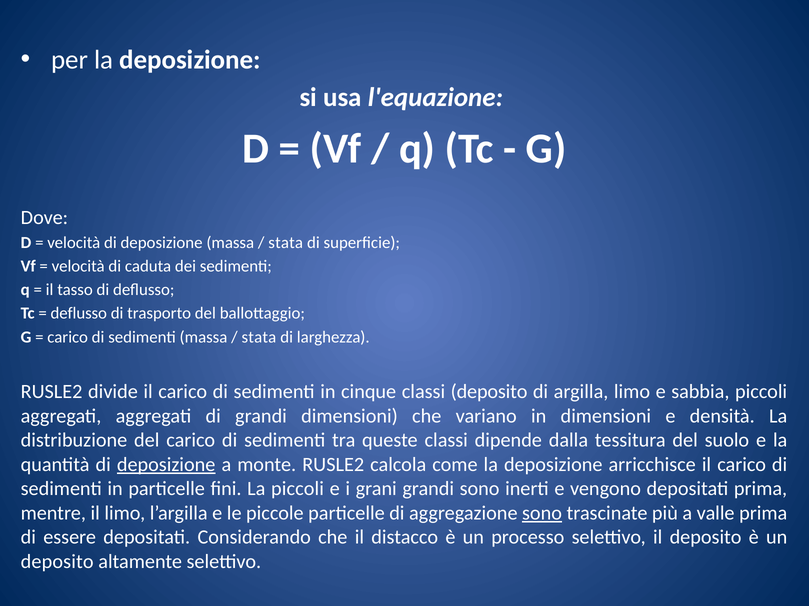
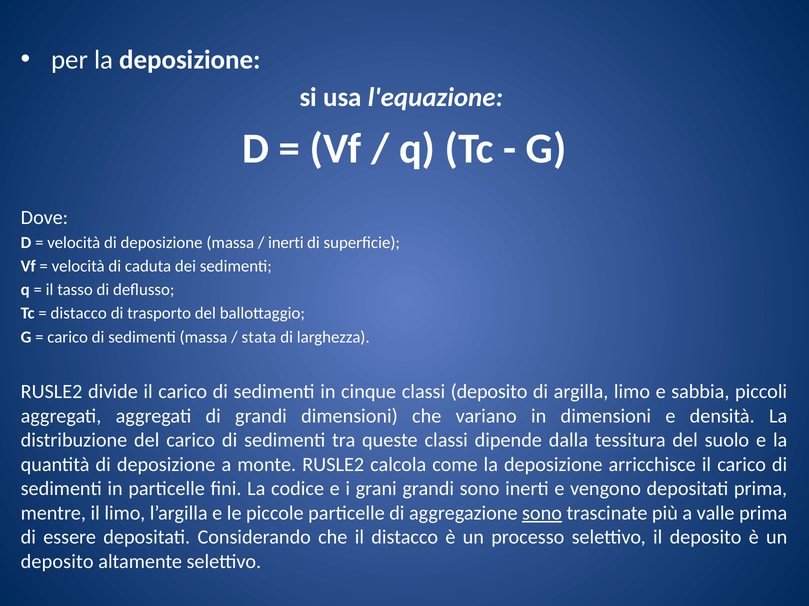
stata at (286, 243): stata -> inerti
deflusso at (79, 314): deflusso -> distacco
deposizione at (166, 465) underline: present -> none
La piccoli: piccoli -> codice
